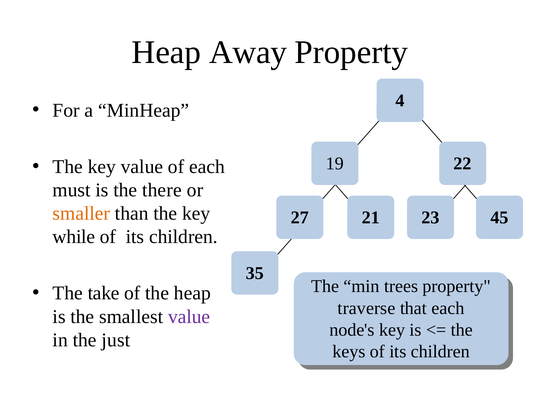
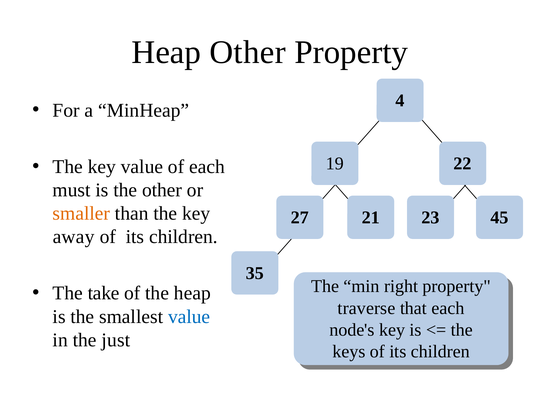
Heap Away: Away -> Other
the there: there -> other
while: while -> away
trees: trees -> right
value at (189, 317) colour: purple -> blue
